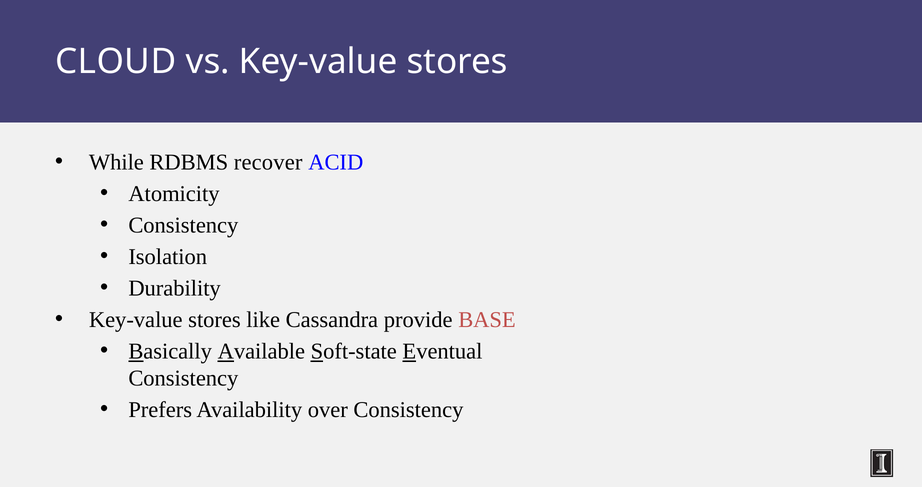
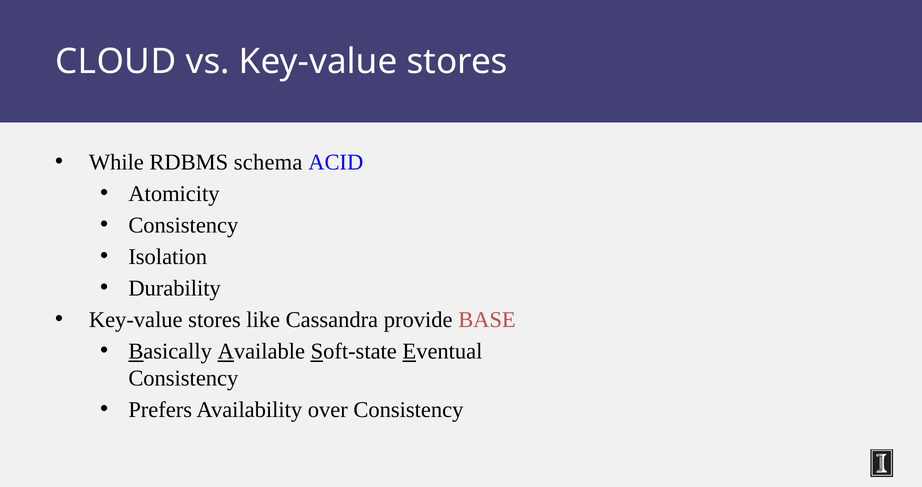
recover: recover -> schema
